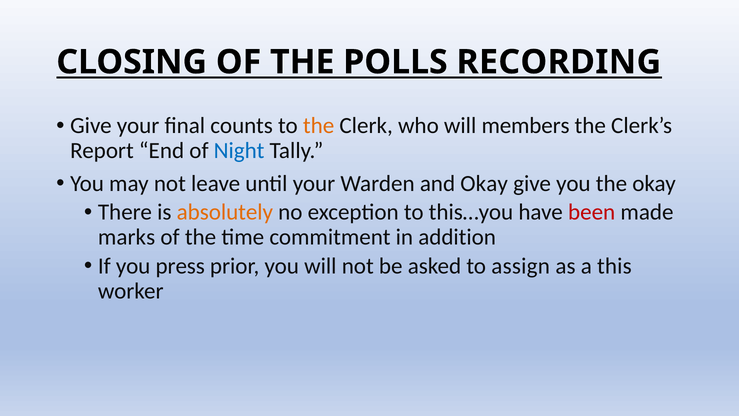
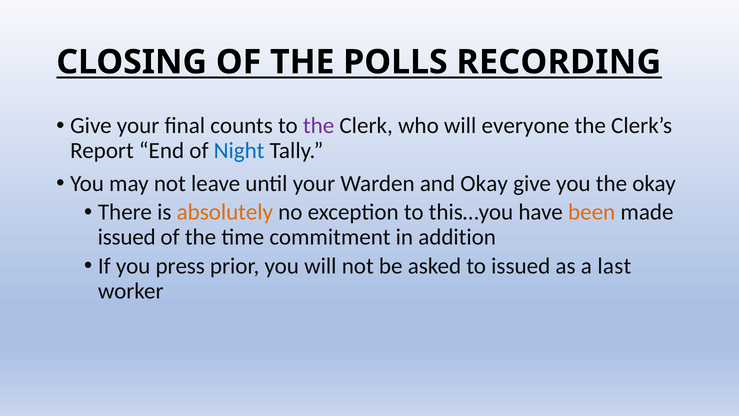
the at (319, 126) colour: orange -> purple
members: members -> everyone
been colour: red -> orange
marks at (127, 237): marks -> issued
to assign: assign -> issued
this: this -> last
